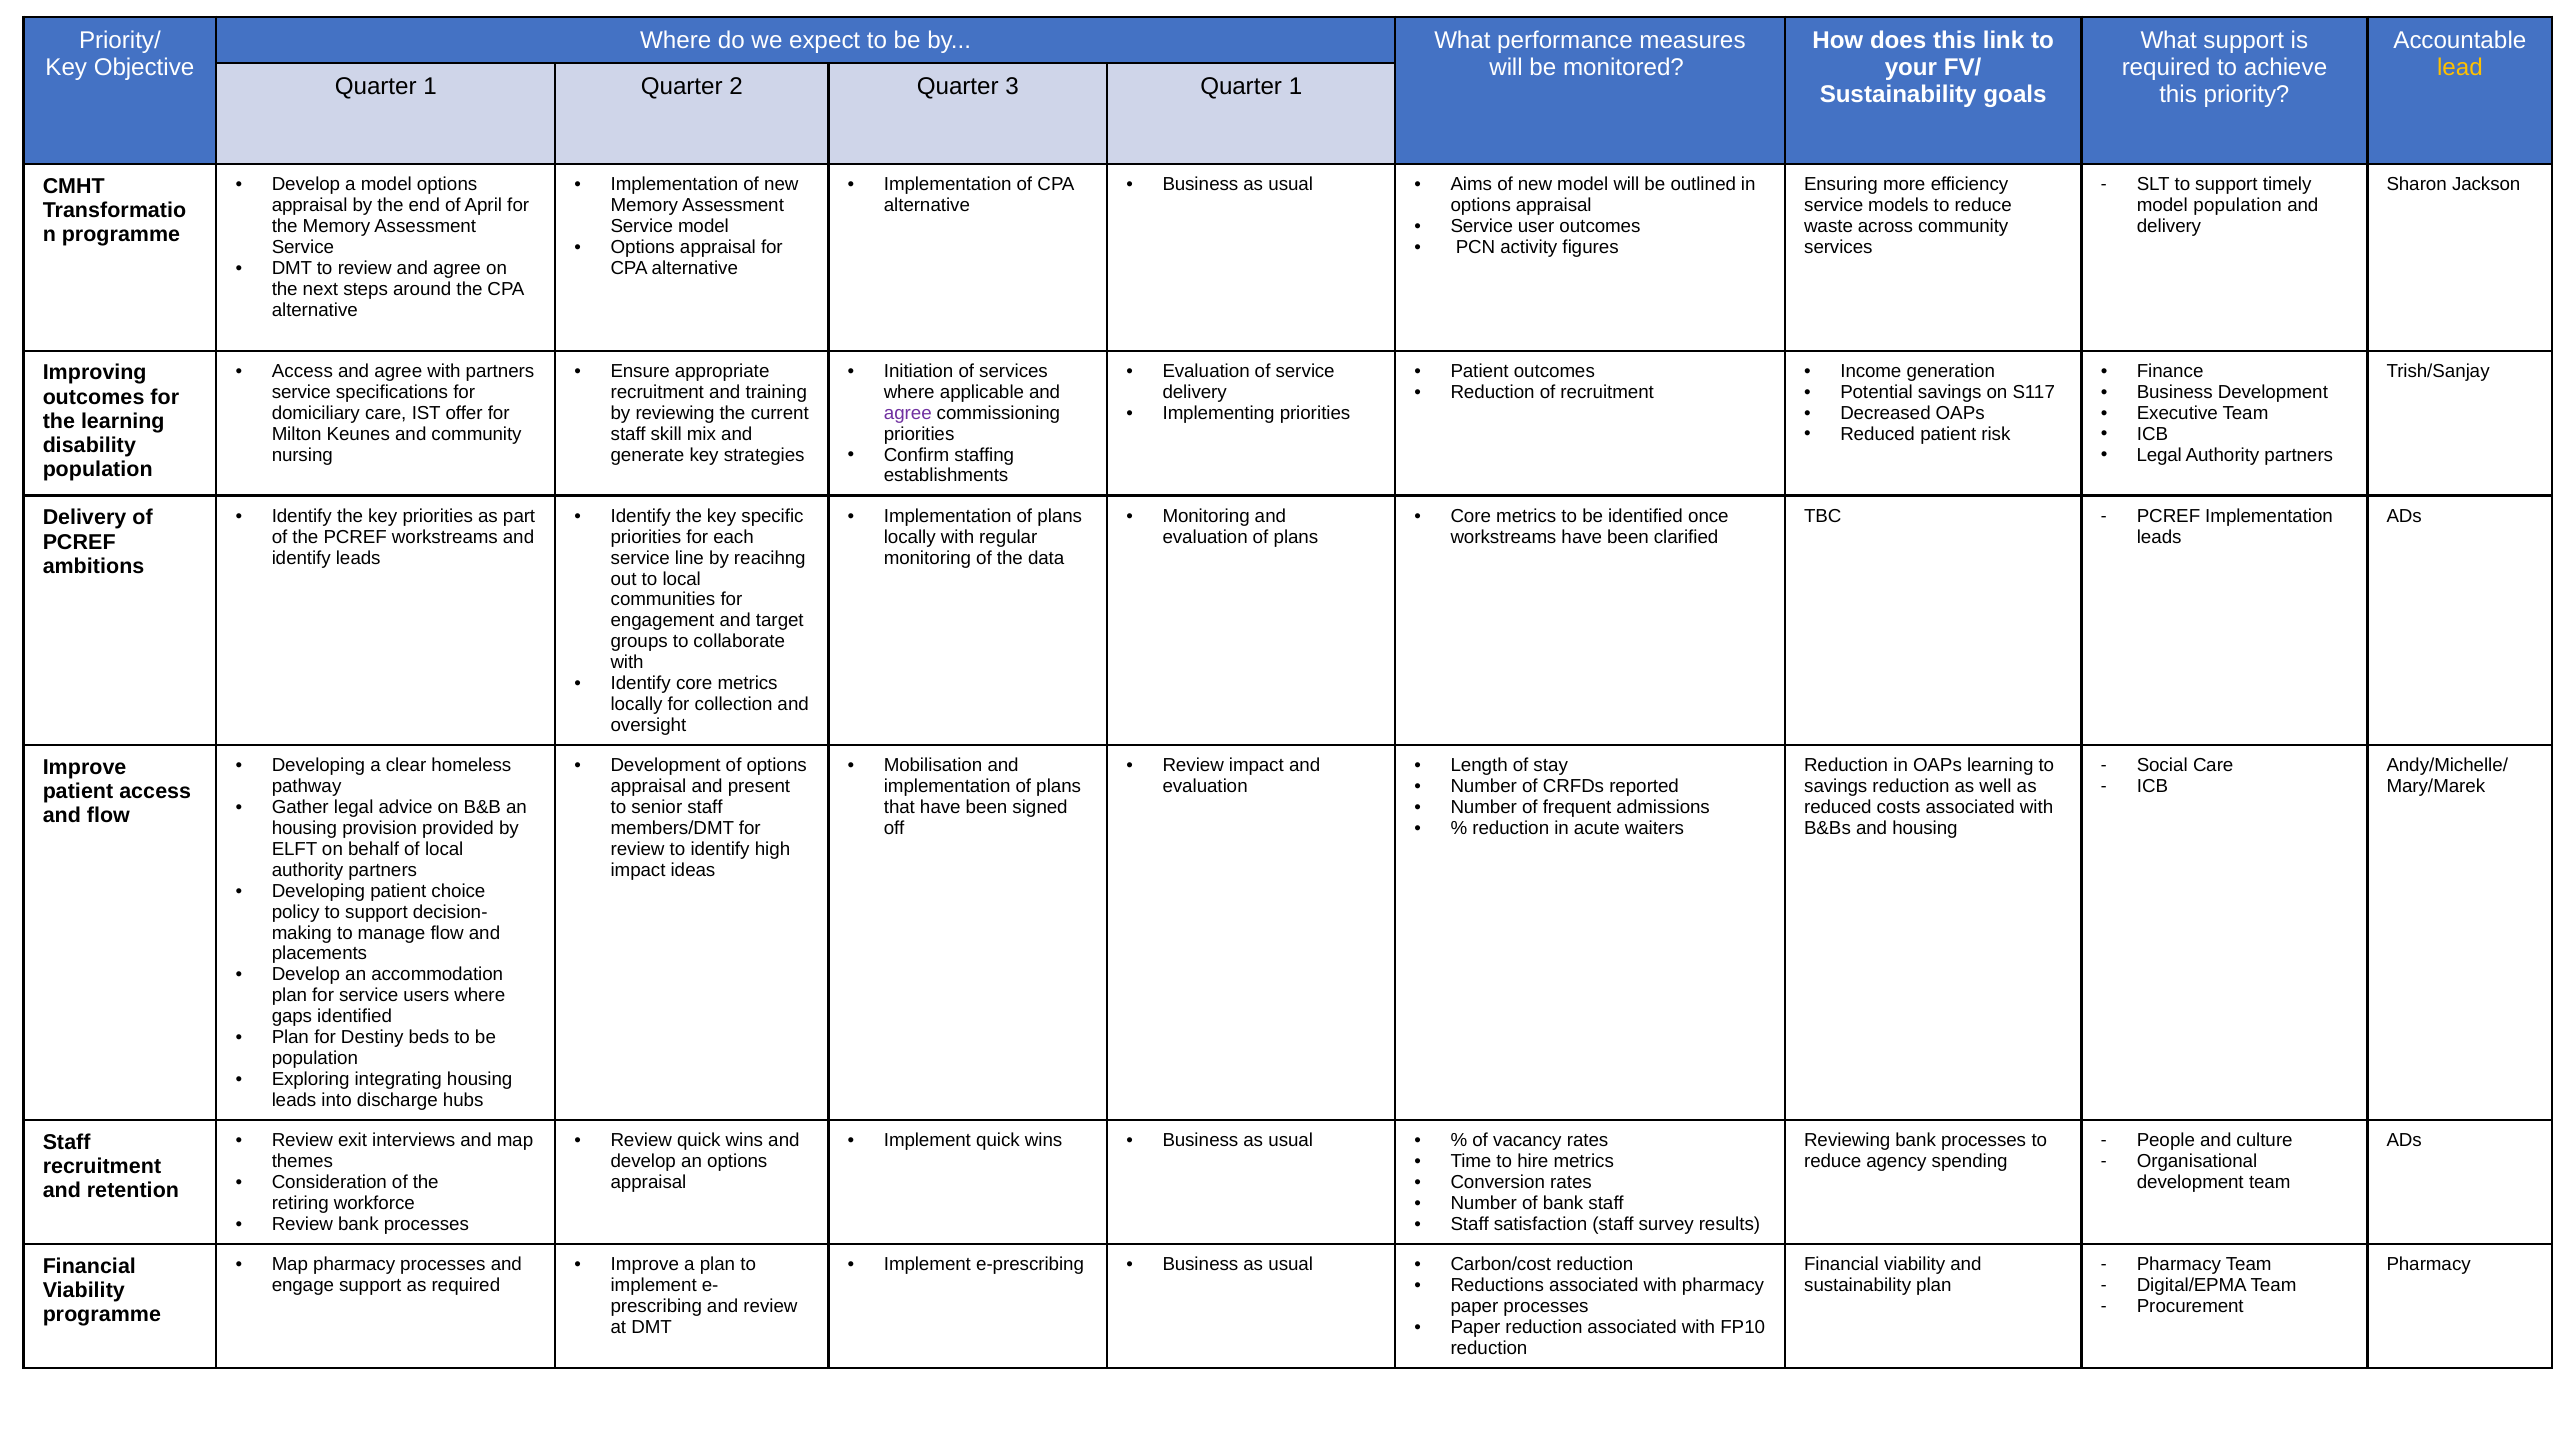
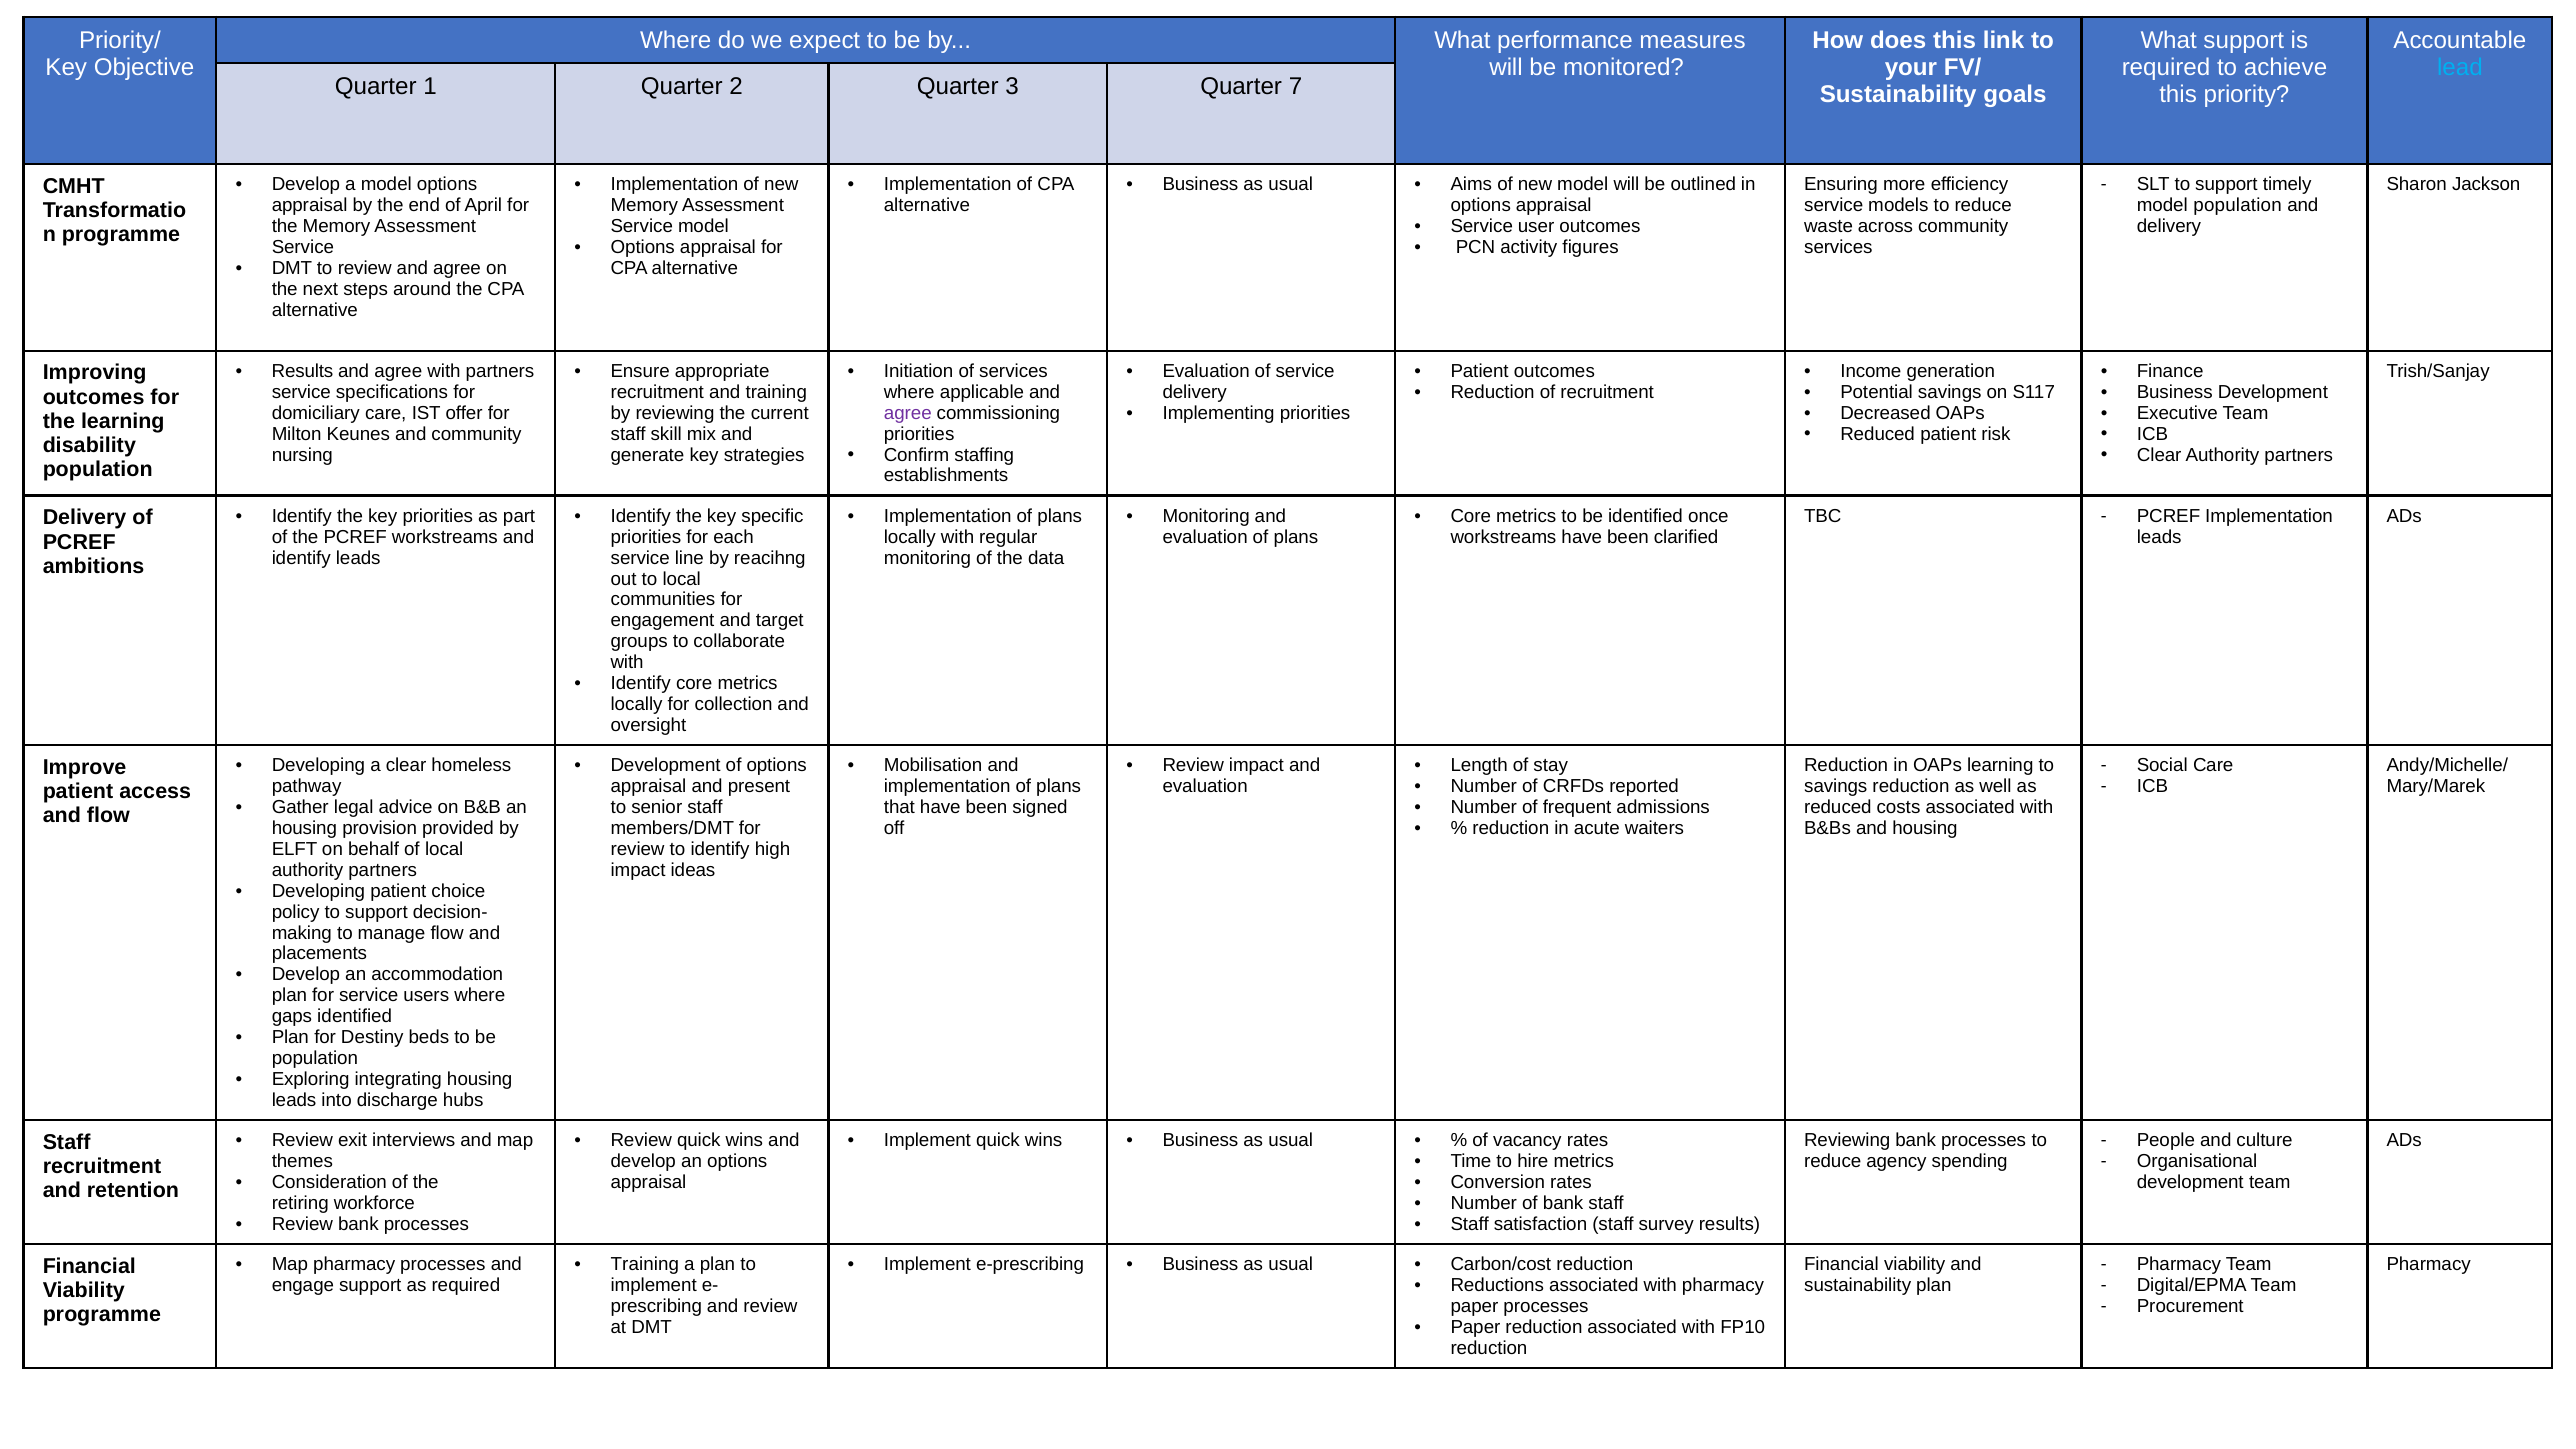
lead colour: yellow -> light blue
3 Quarter 1: 1 -> 7
Access at (302, 371): Access -> Results
Legal at (2159, 455): Legal -> Clear
Improve at (645, 1264): Improve -> Training
